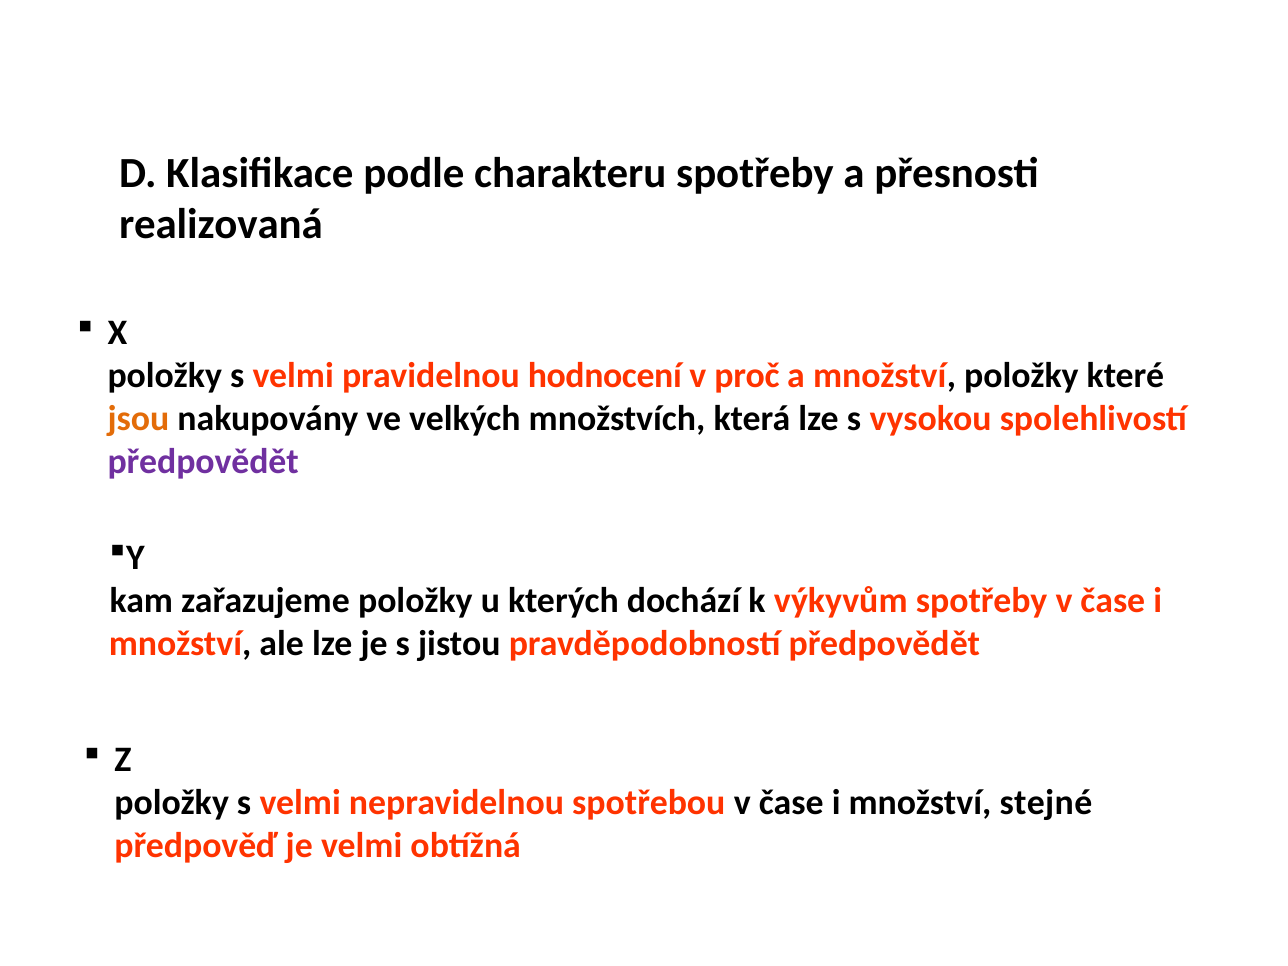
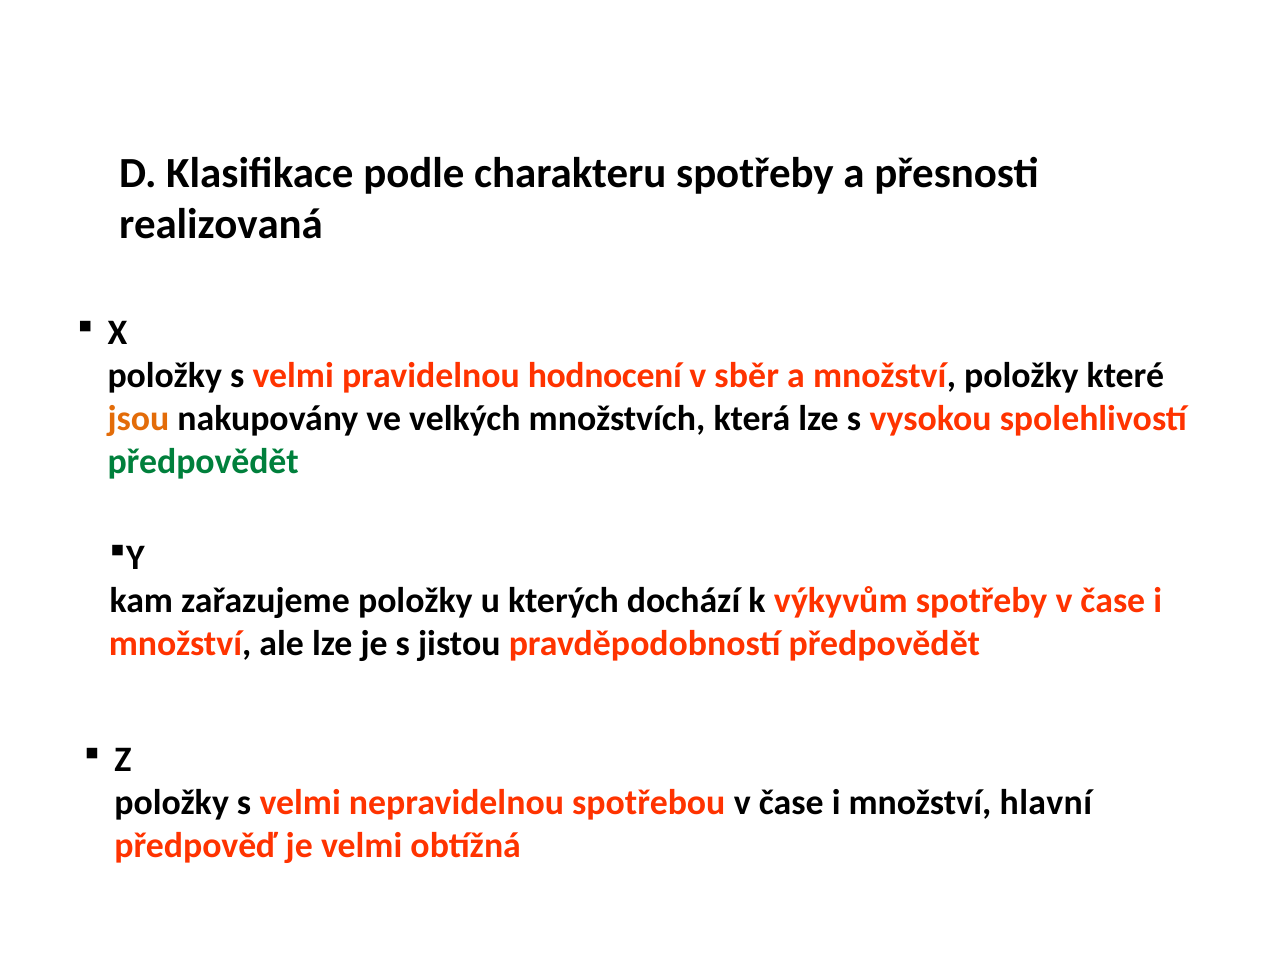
proč: proč -> sběr
předpovědět at (203, 462) colour: purple -> green
stejné: stejné -> hlavní
